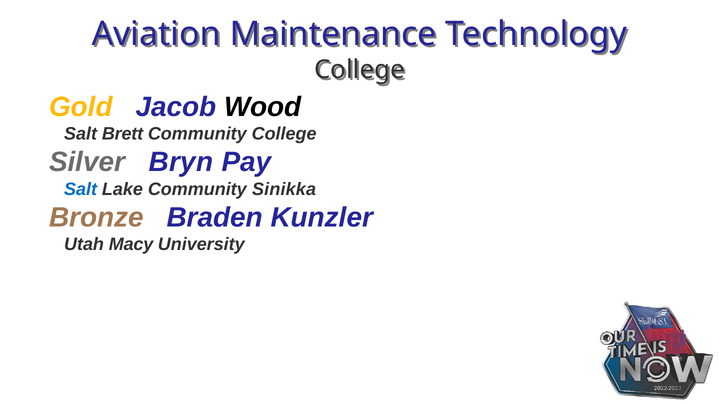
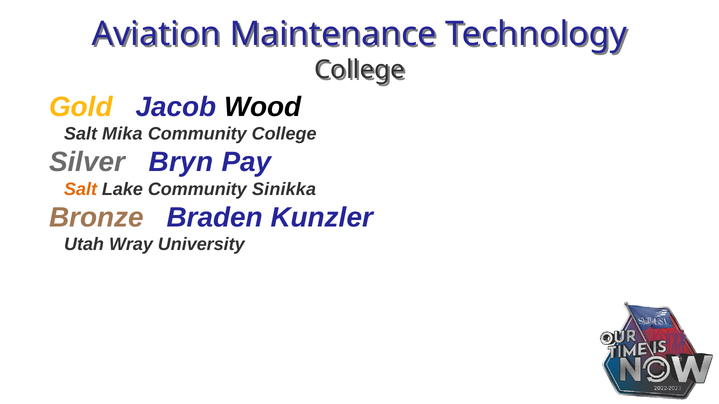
Brett: Brett -> Mika
Salt at (81, 189) colour: blue -> orange
Macy: Macy -> Wray
